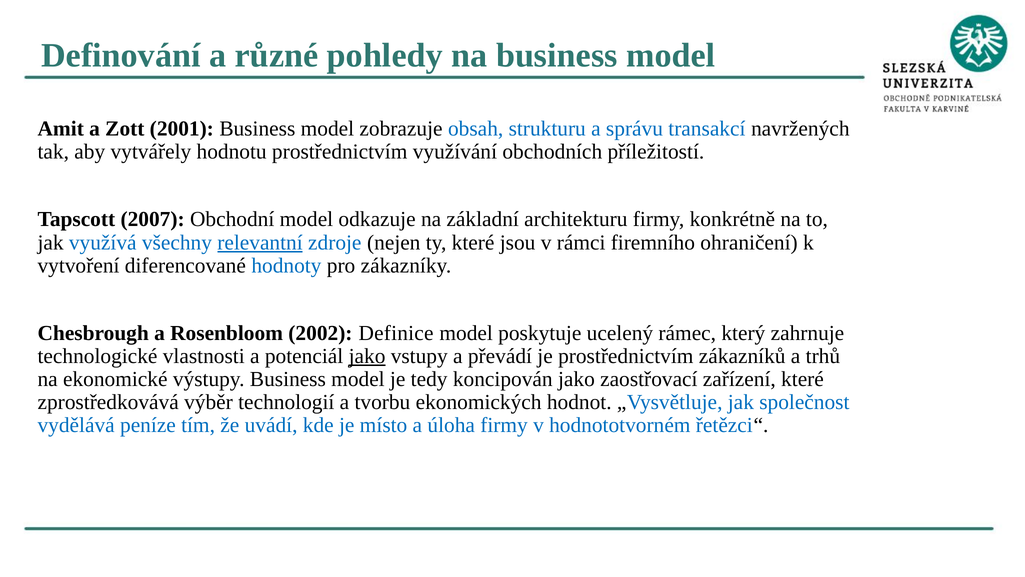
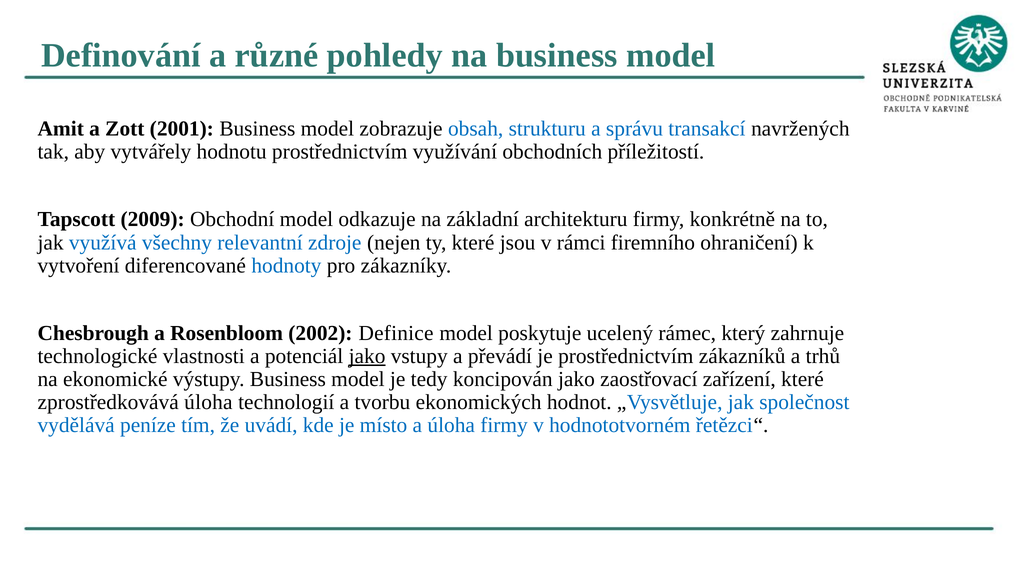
2007: 2007 -> 2009
relevantní underline: present -> none
zprostředkovává výběr: výběr -> úloha
